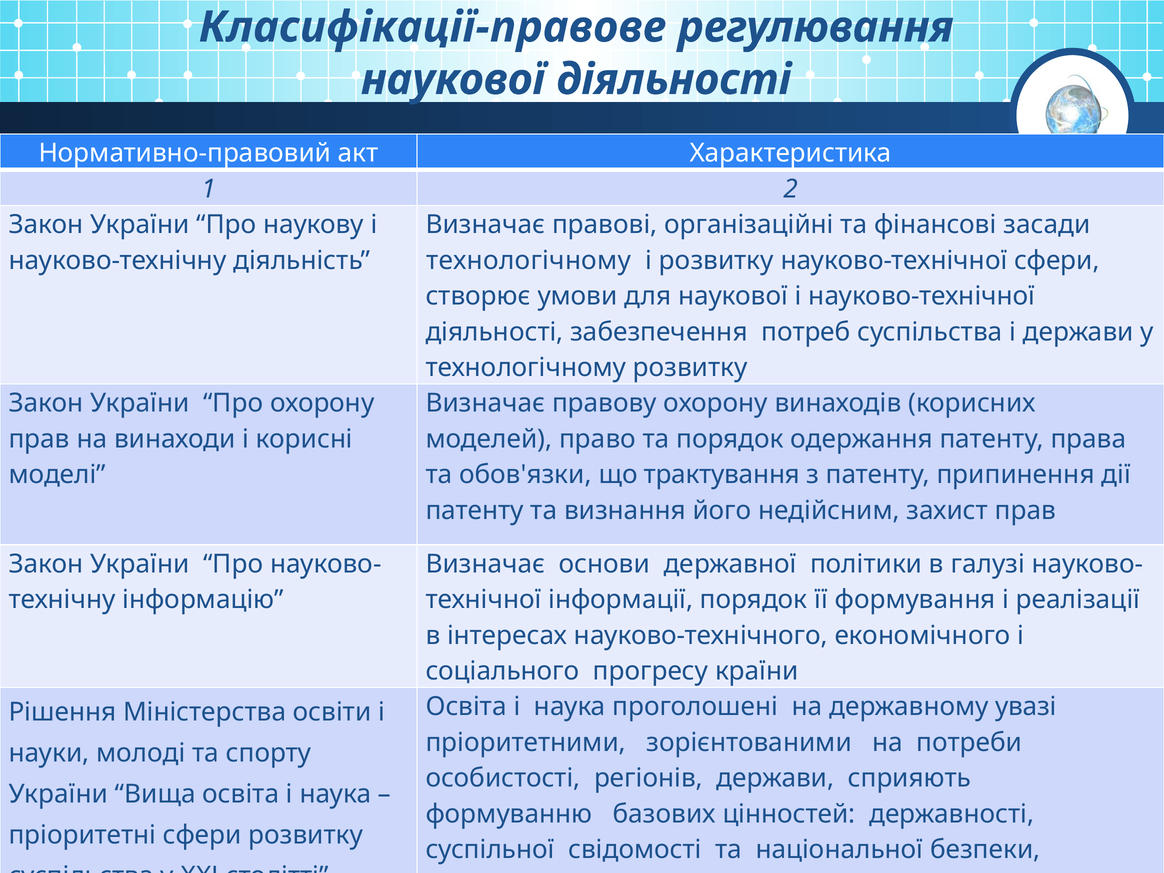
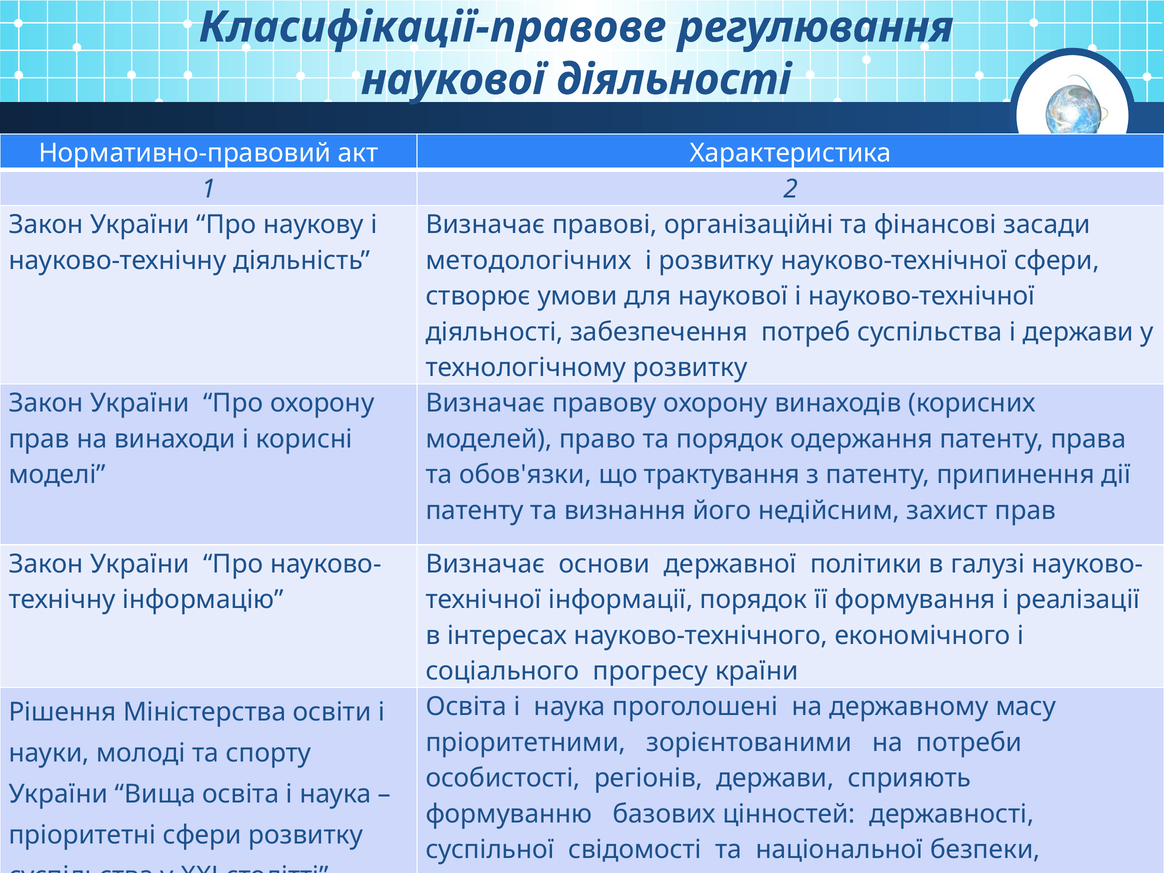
технологічному at (529, 260): технологічному -> методологічних
увазі: увазі -> масу
